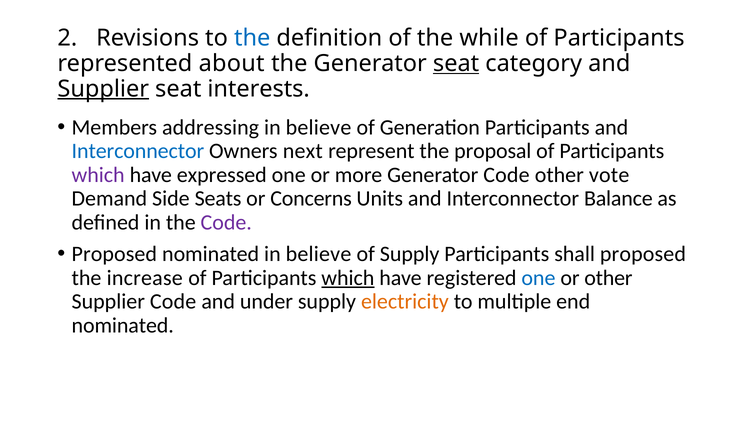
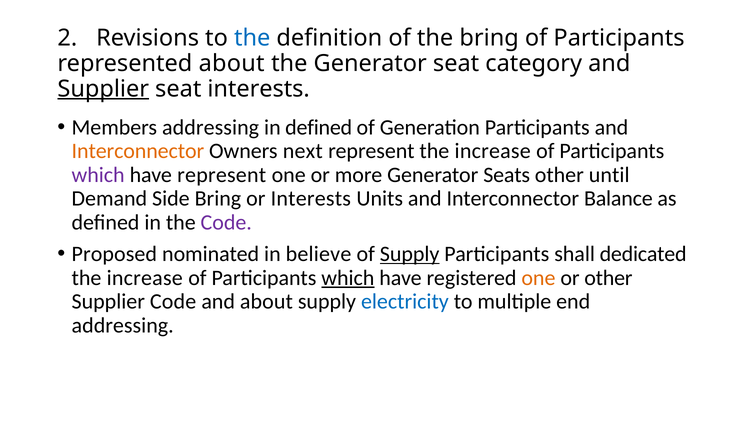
the while: while -> bring
seat at (456, 63) underline: present -> none
believe at (318, 127): believe -> defined
Interconnector at (138, 151) colour: blue -> orange
represent the proposal: proposal -> increase
have expressed: expressed -> represent
Generator Code: Code -> Seats
vote: vote -> until
Side Seats: Seats -> Bring
or Concerns: Concerns -> Interests
Supply at (410, 254) underline: none -> present
shall proposed: proposed -> dedicated
one at (538, 278) colour: blue -> orange
and under: under -> about
electricity colour: orange -> blue
nominated at (123, 325): nominated -> addressing
